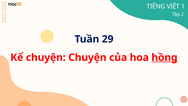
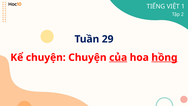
của underline: none -> present
